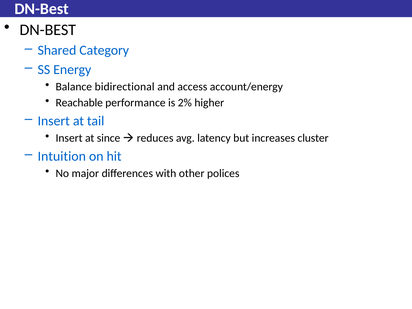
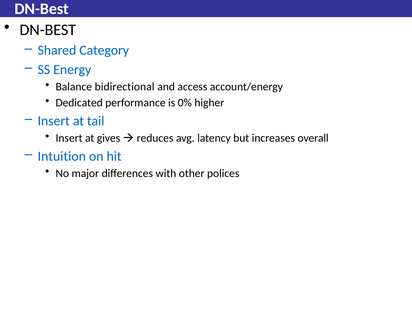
Reachable: Reachable -> Dedicated
2%: 2% -> 0%
since: since -> gives
cluster: cluster -> overall
